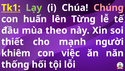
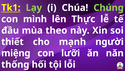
Chúng colour: pink -> light green
huấn: huấn -> mình
Từng: Từng -> Thực
khiêm: khiêm -> miệng
việc: việc -> lưỡi
